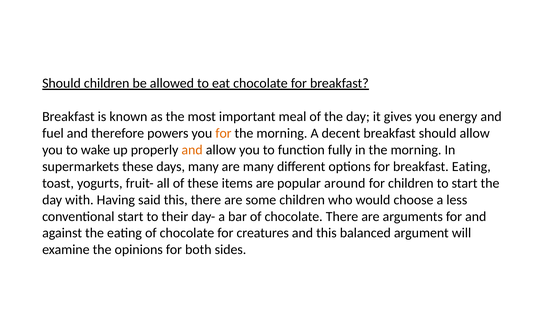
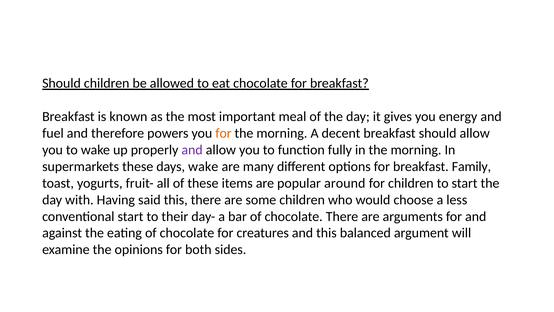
and at (192, 150) colour: orange -> purple
days many: many -> wake
breakfast Eating: Eating -> Family
